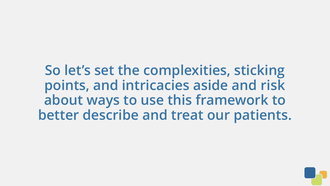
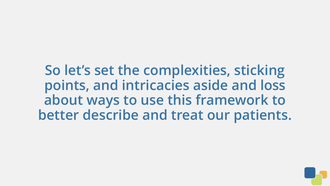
risk: risk -> loss
